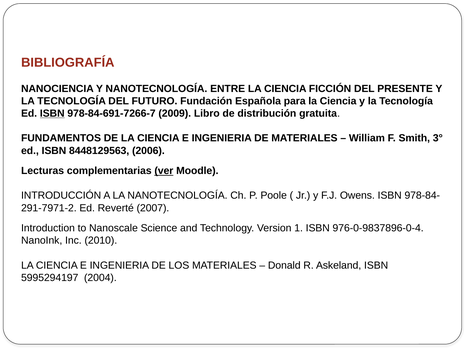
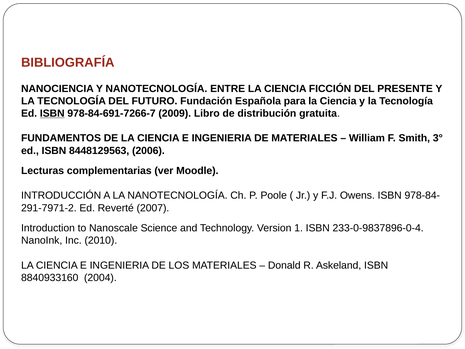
ver underline: present -> none
976-0-9837896-0-4: 976-0-9837896-0-4 -> 233-0-9837896-0-4
5995294197: 5995294197 -> 8840933160
